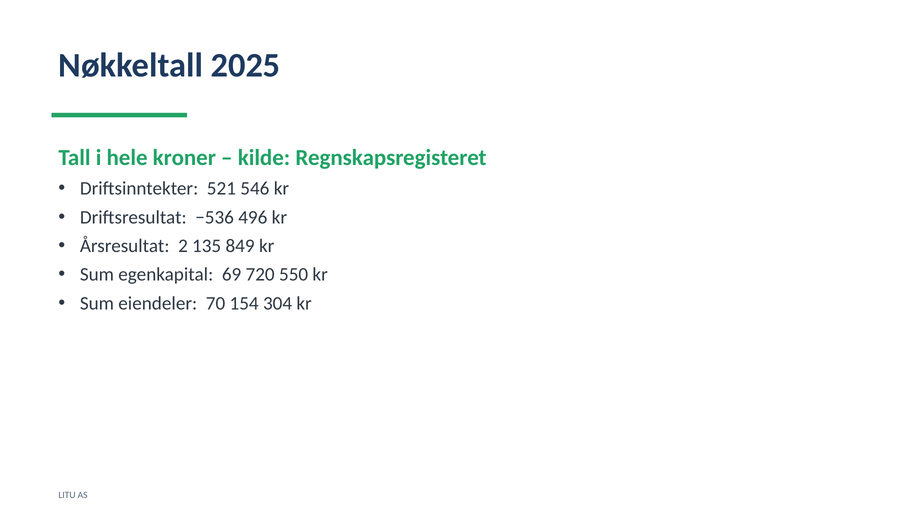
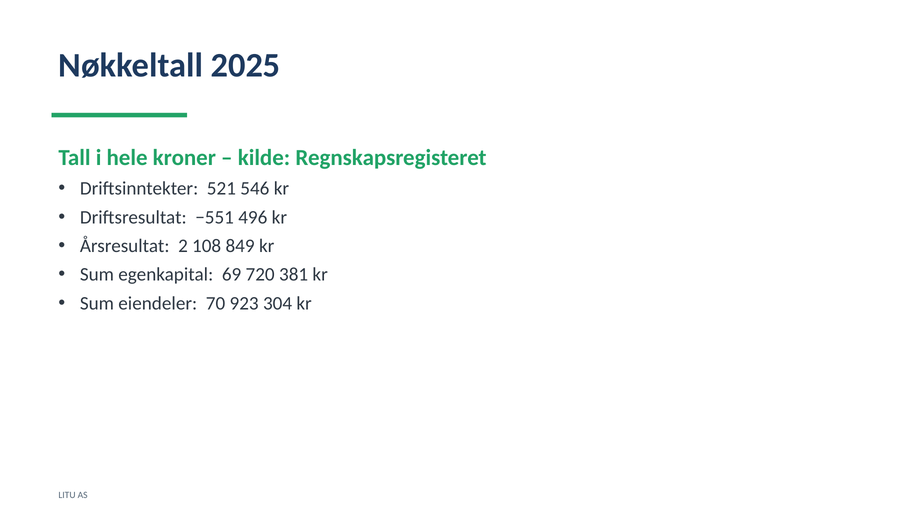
−536: −536 -> −551
135: 135 -> 108
550: 550 -> 381
154: 154 -> 923
